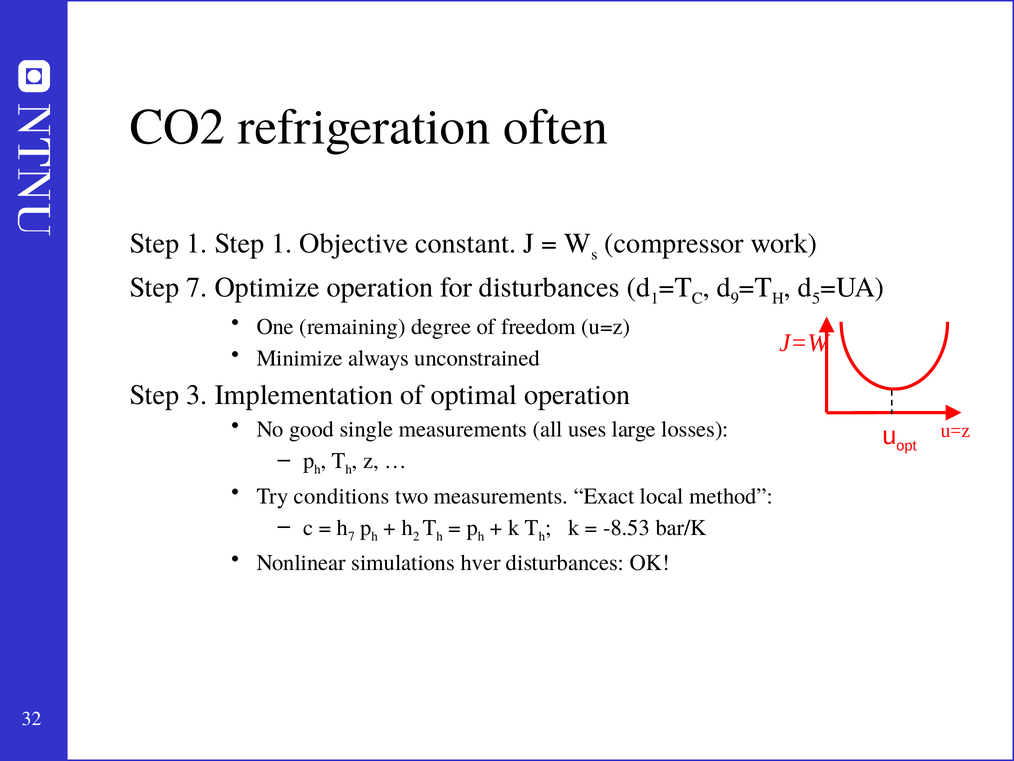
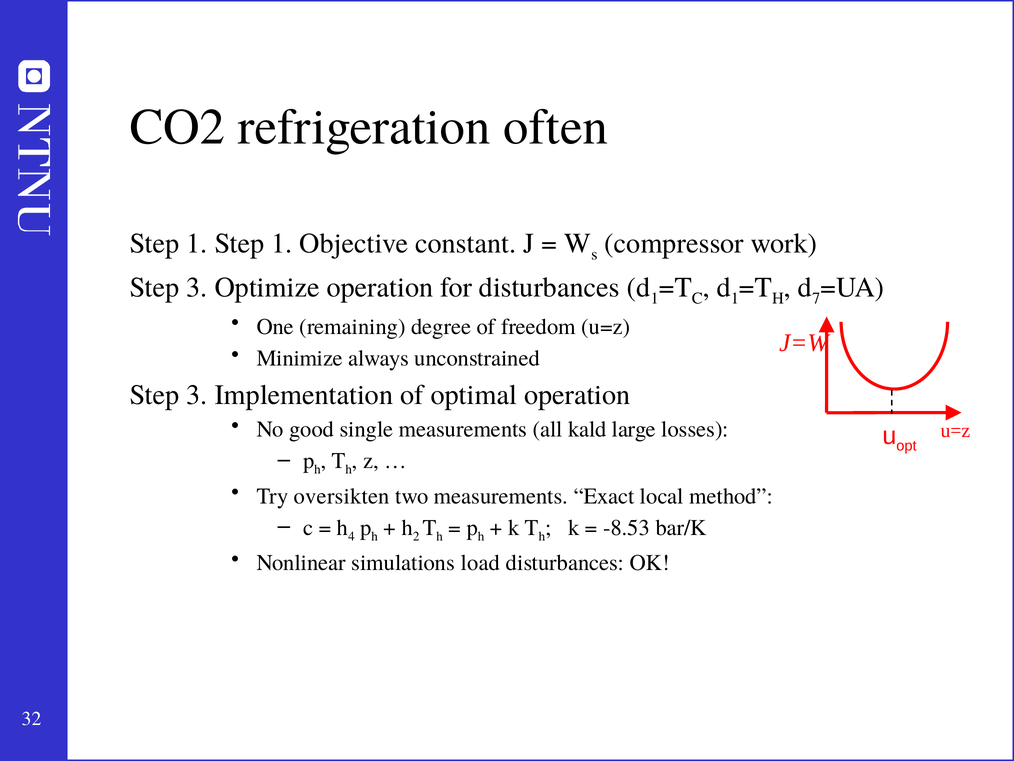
7 at (197, 287): 7 -> 3
9 at (735, 298): 9 -> 1
5: 5 -> 7
uses: uses -> kald
conditions: conditions -> oversikten
7 at (351, 536): 7 -> 4
hver: hver -> load
